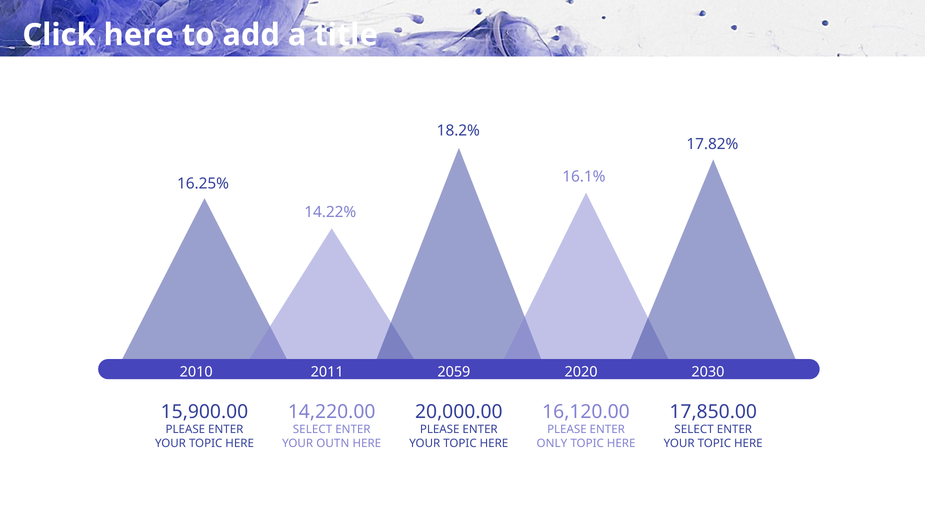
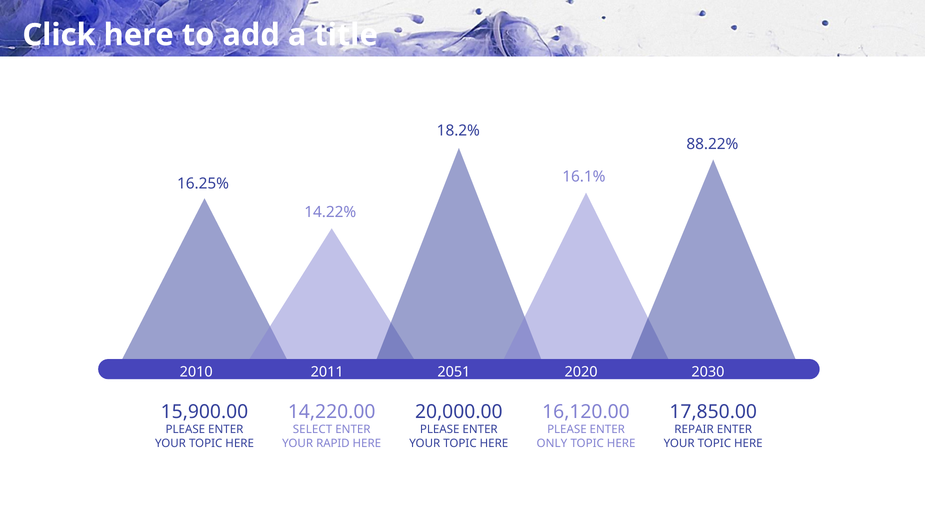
17.82%: 17.82% -> 88.22%
2059: 2059 -> 2051
SELECT at (694, 430): SELECT -> REPAIR
OUTN: OUTN -> RAPID
